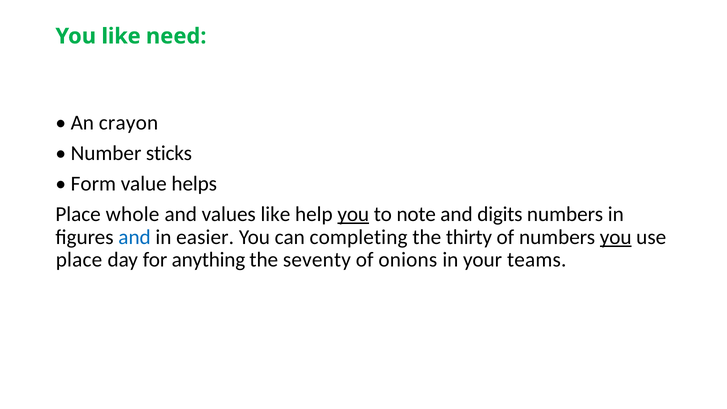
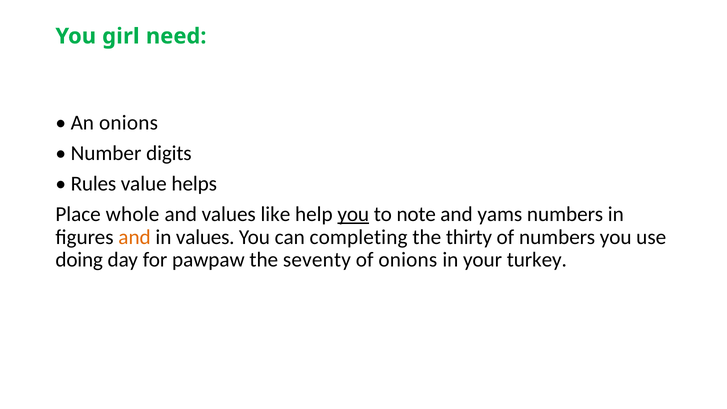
You like: like -> girl
An crayon: crayon -> onions
sticks: sticks -> digits
Form: Form -> Rules
digits: digits -> yams
and at (135, 237) colour: blue -> orange
in easier: easier -> values
you at (616, 237) underline: present -> none
place at (79, 260): place -> doing
anything: anything -> pawpaw
teams: teams -> turkey
